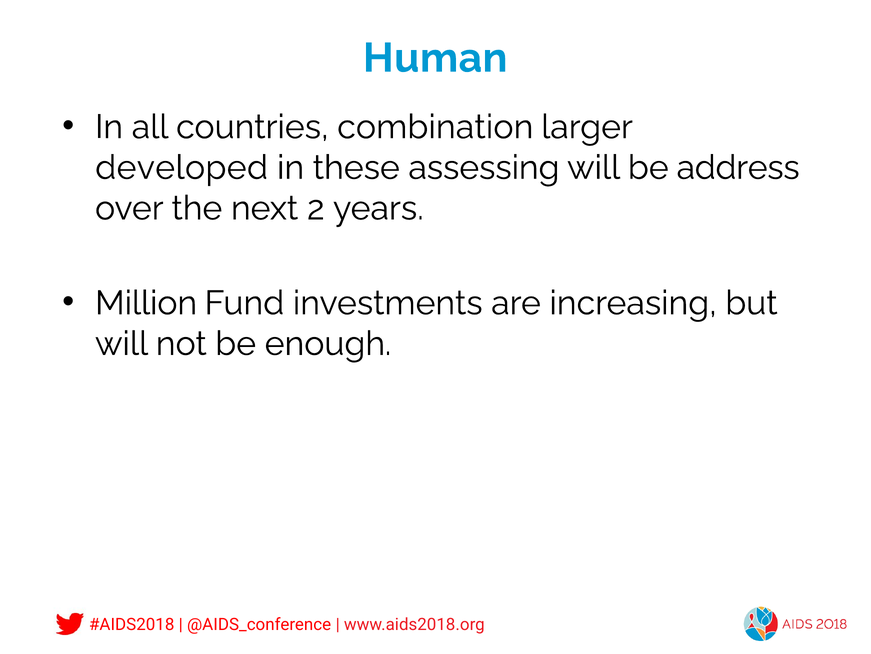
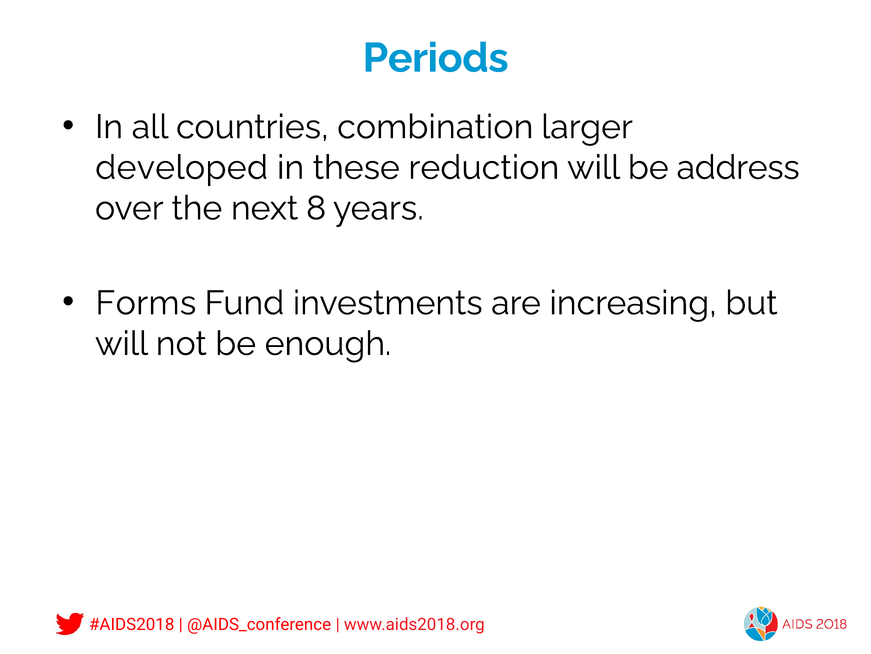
Human: Human -> Periods
assessing: assessing -> reduction
2: 2 -> 8
Million: Million -> Forms
